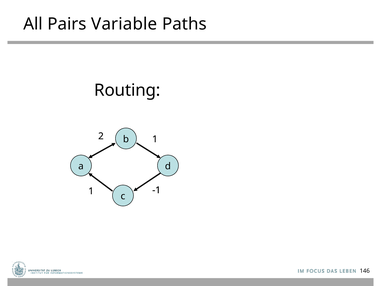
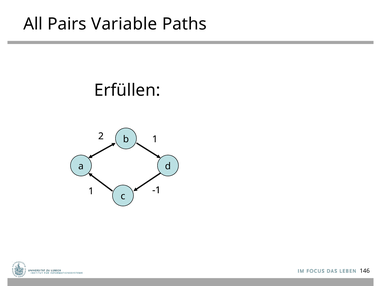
Routing: Routing -> Erfüllen
